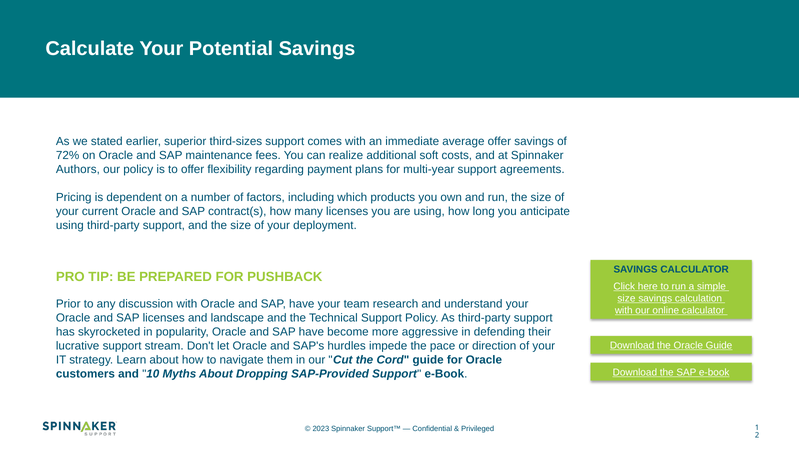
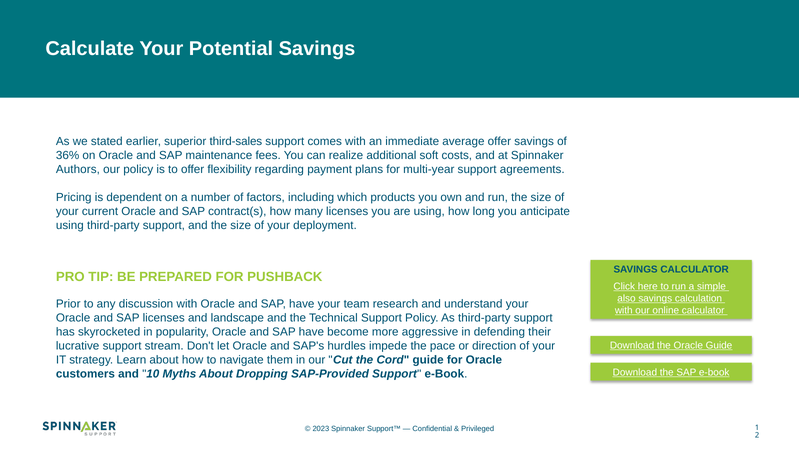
third-sizes: third-sizes -> third-sales
72%: 72% -> 36%
size at (626, 299): size -> also
